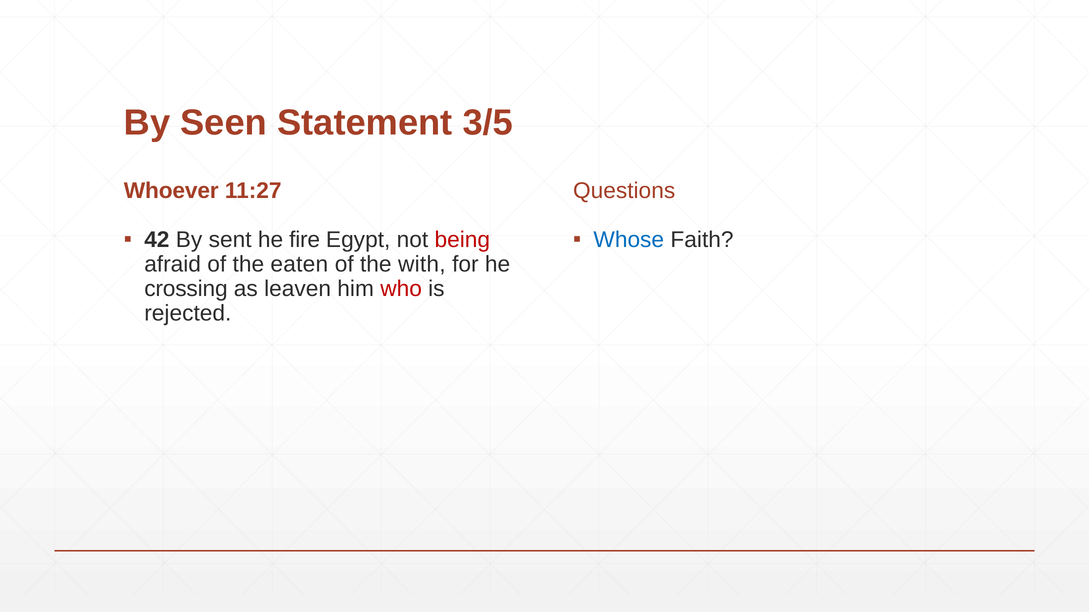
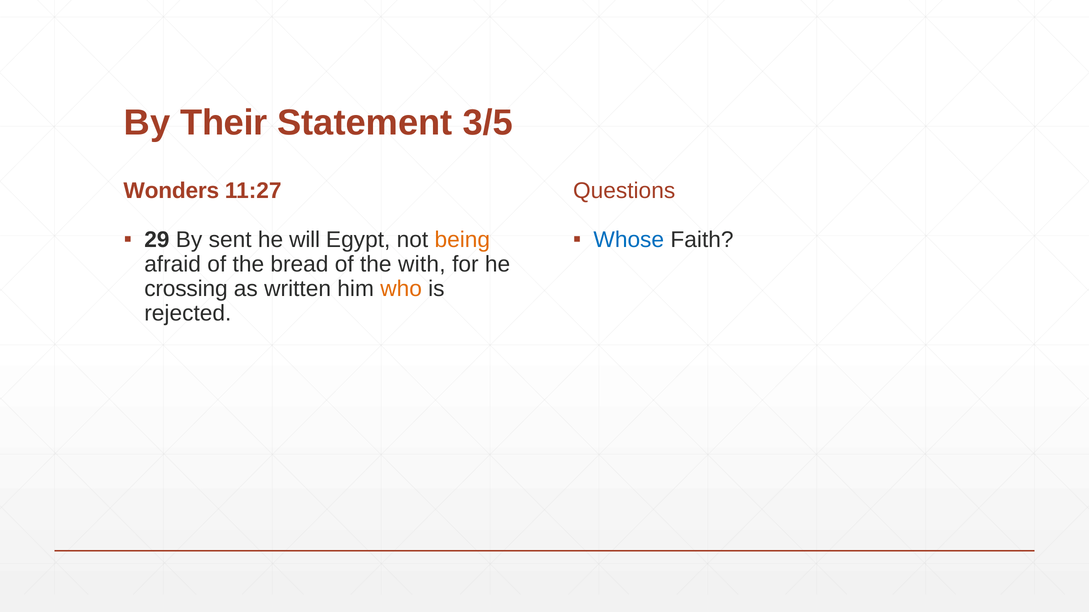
Seen: Seen -> Their
Whoever: Whoever -> Wonders
42: 42 -> 29
fire: fire -> will
being colour: red -> orange
eaten: eaten -> bread
leaven: leaven -> written
who colour: red -> orange
